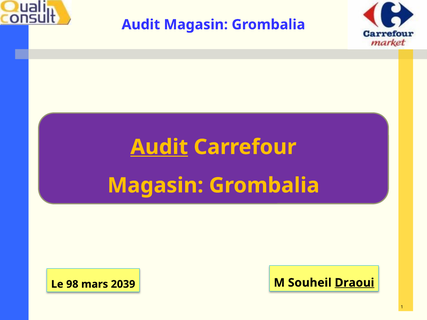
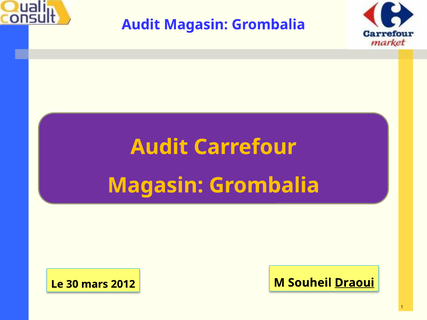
Audit at (159, 147) underline: present -> none
98: 98 -> 30
2039: 2039 -> 2012
